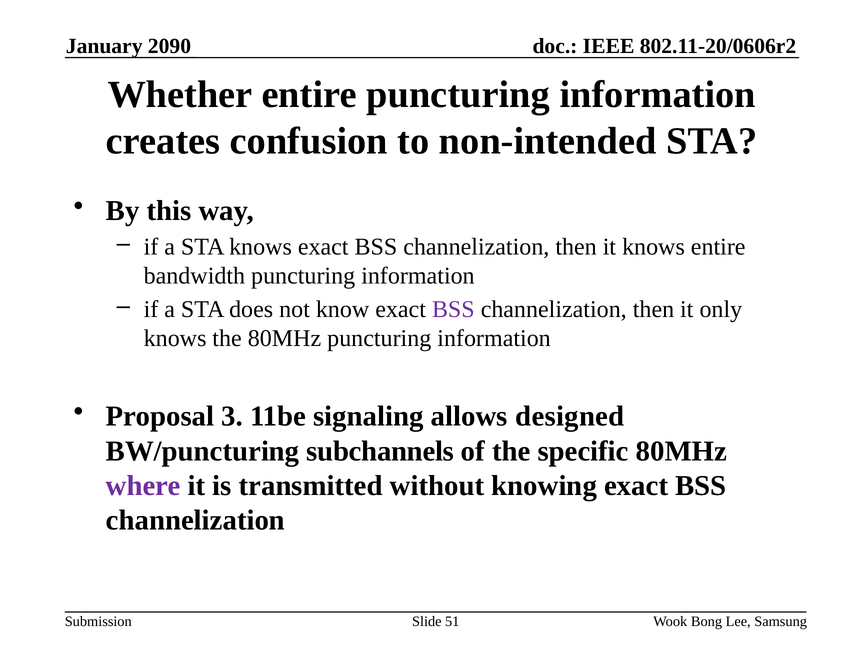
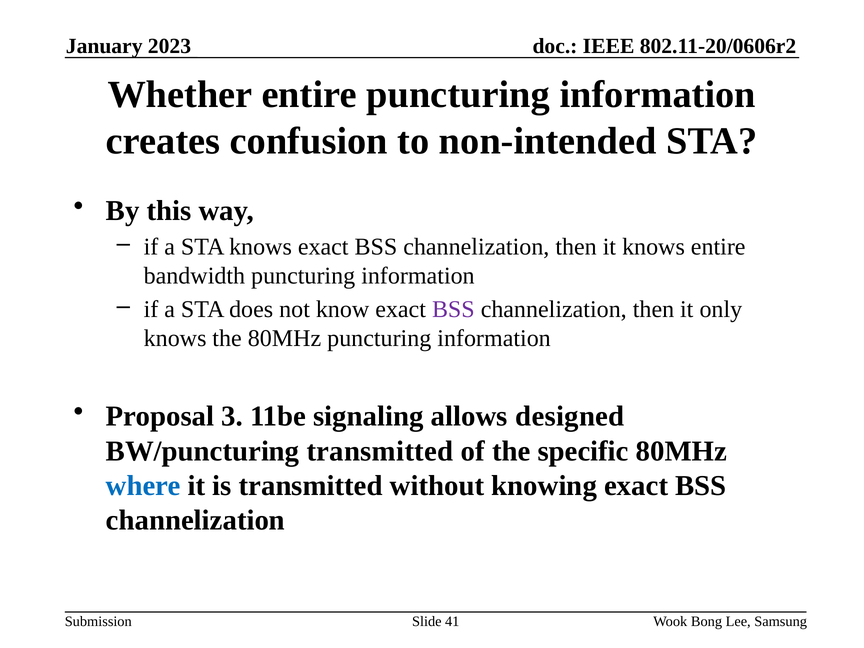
2090: 2090 -> 2023
BW/puncturing subchannels: subchannels -> transmitted
where colour: purple -> blue
51: 51 -> 41
